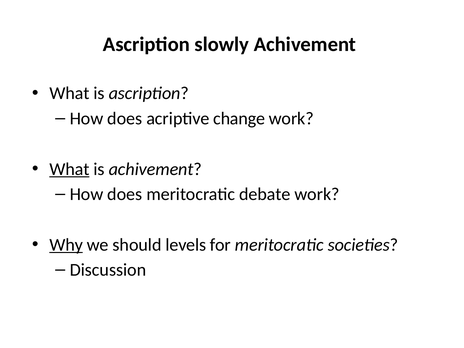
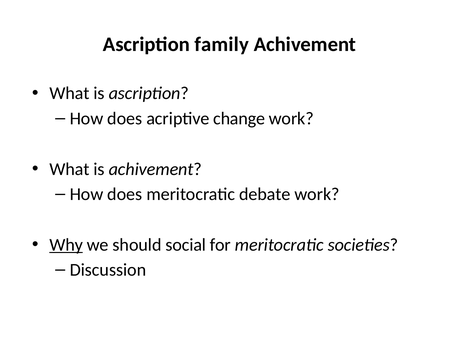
slowly: slowly -> family
What at (69, 169) underline: present -> none
levels: levels -> social
